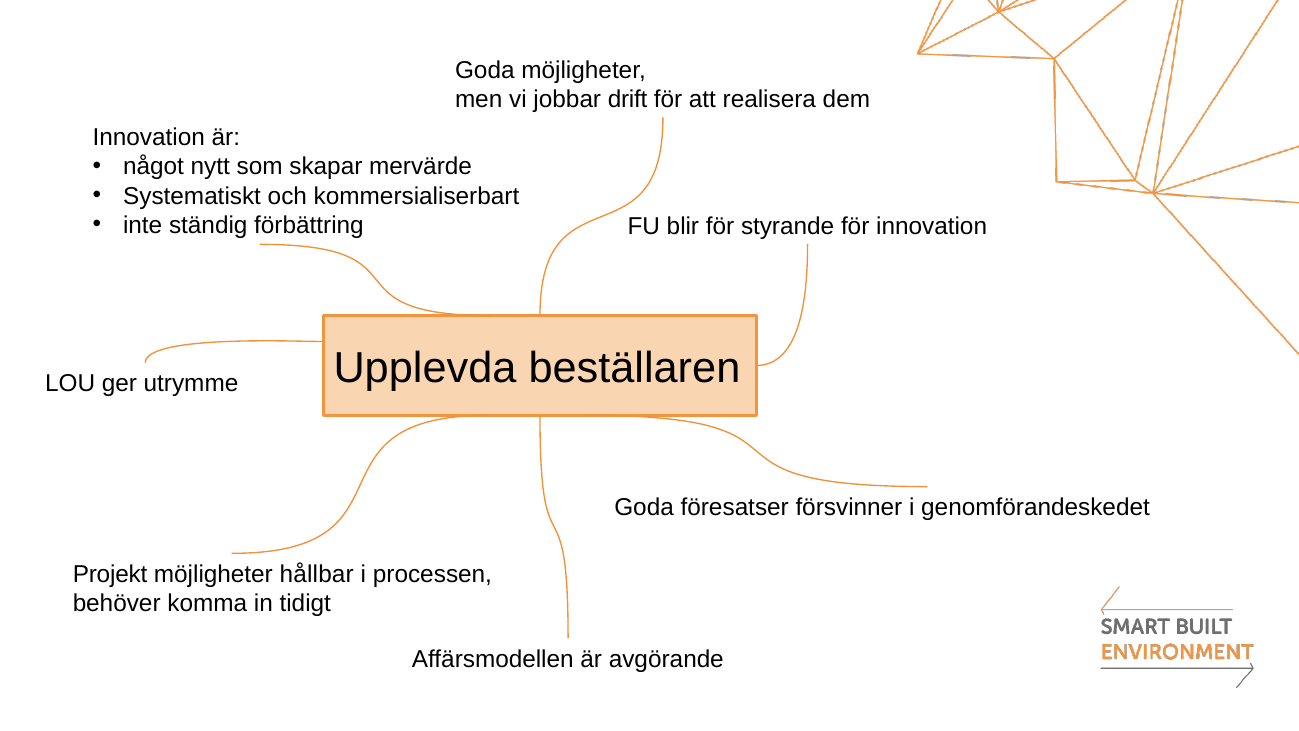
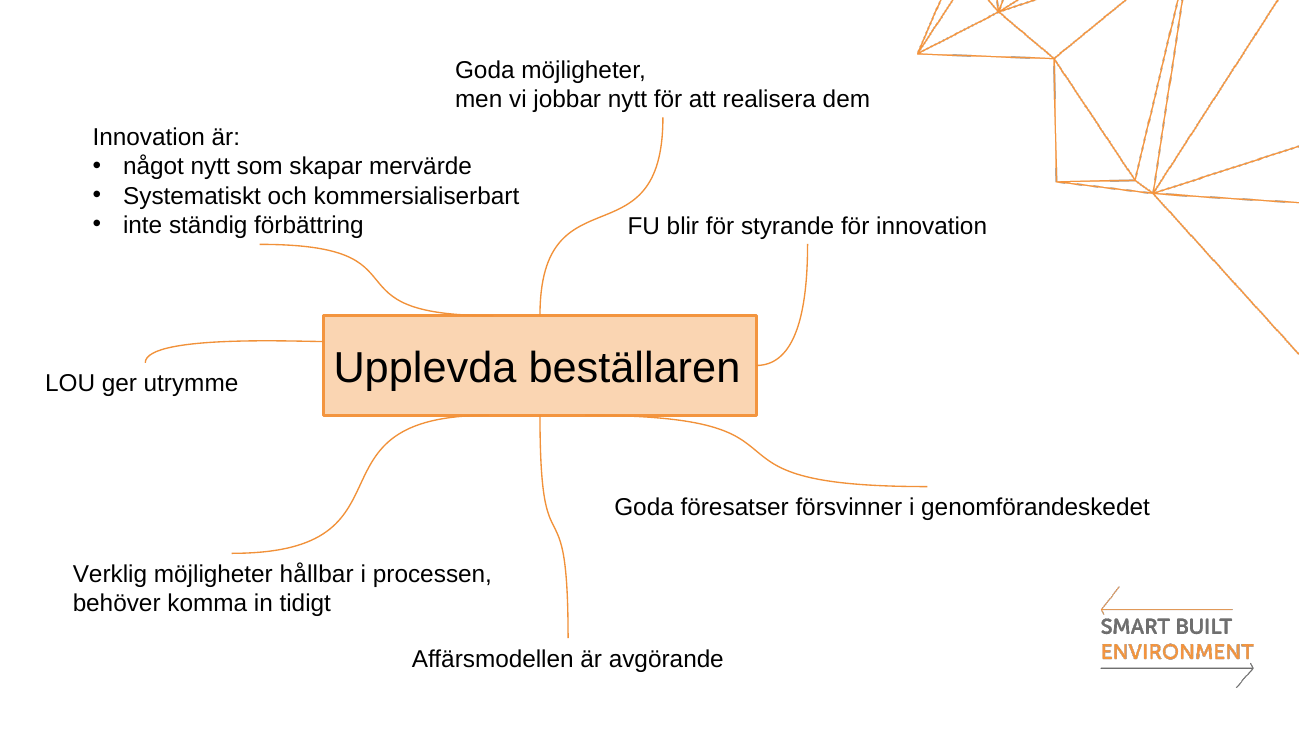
jobbar drift: drift -> nytt
Projekt: Projekt -> Verklig
